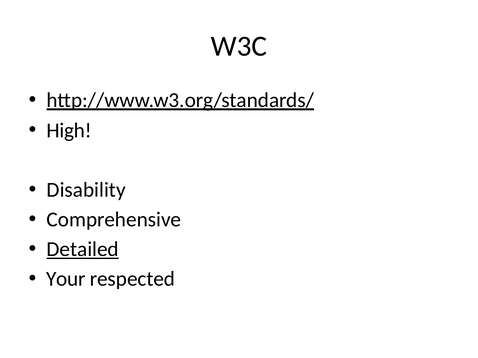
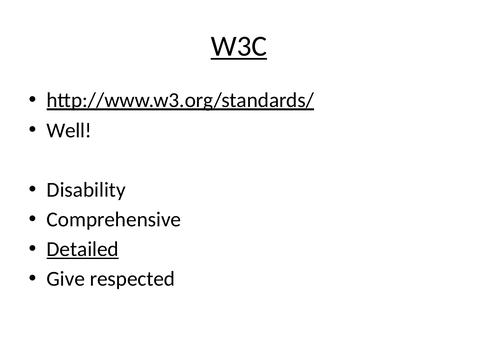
W3C underline: none -> present
High: High -> Well
Your: Your -> Give
